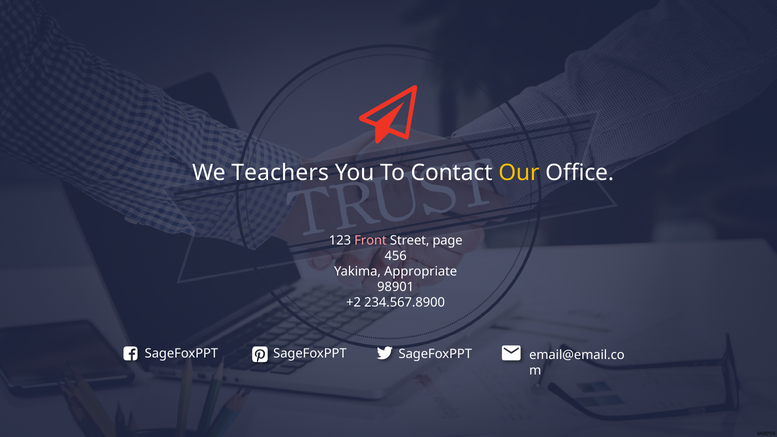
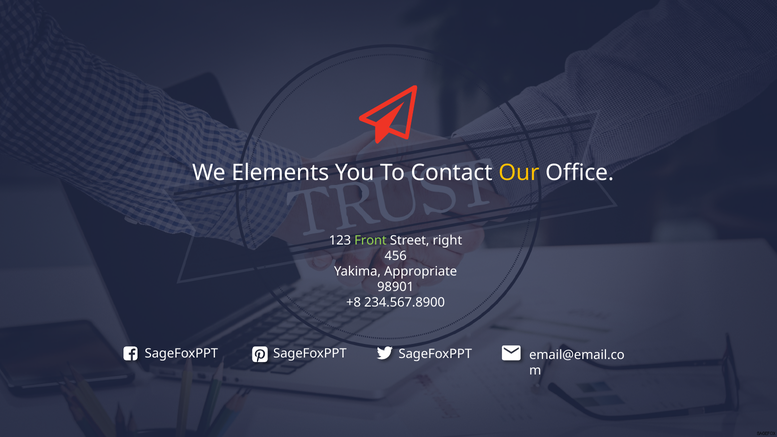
Teachers: Teachers -> Elements
Front colour: pink -> light green
page: page -> right
+2: +2 -> +8
